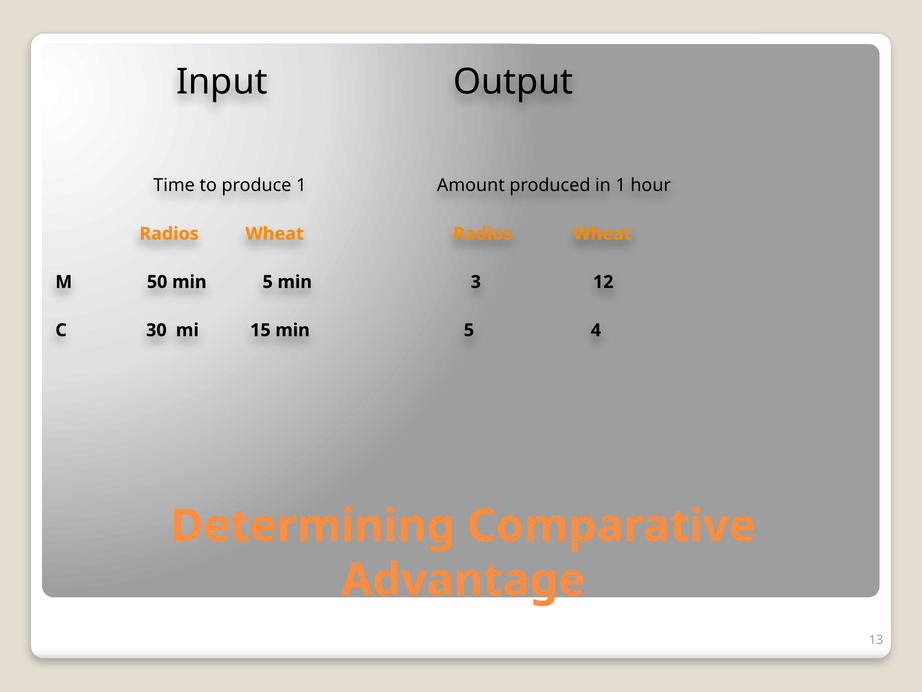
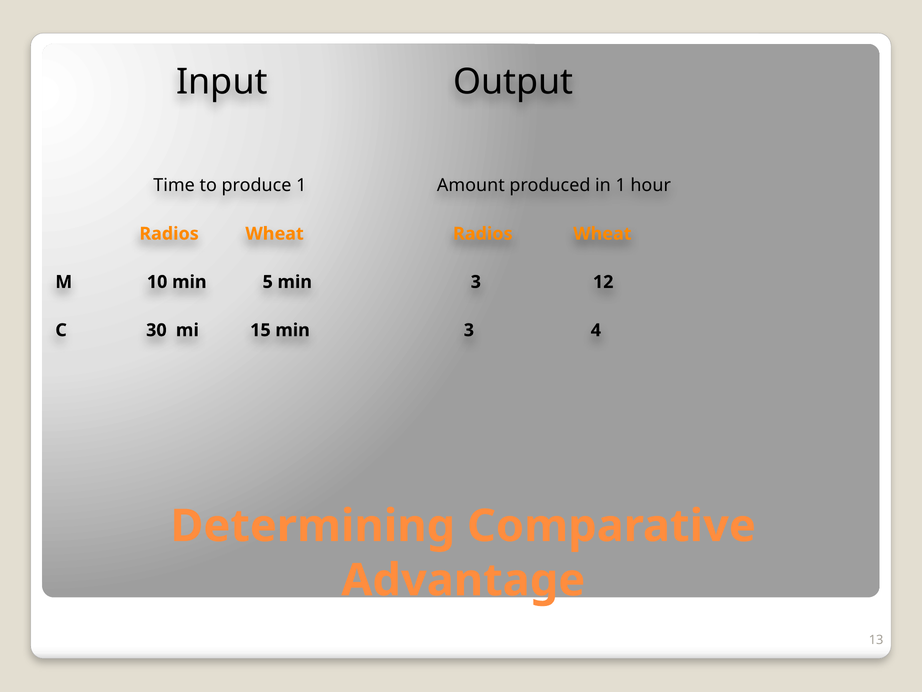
50: 50 -> 10
15 min 5: 5 -> 3
